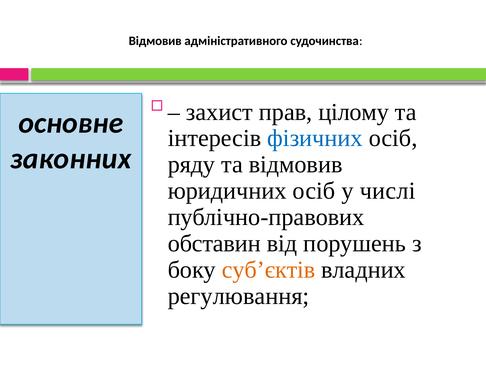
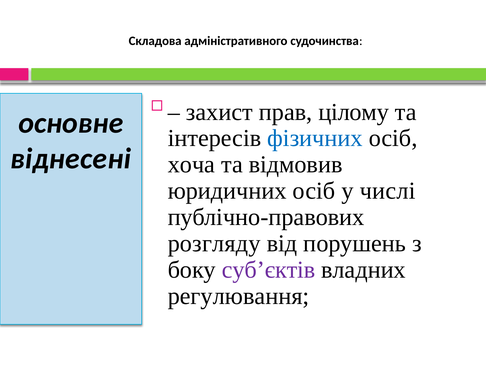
Відмовив at (155, 41): Відмовив -> Складова
законних: законних -> віднесені
ряду: ряду -> хоча
обставин: обставин -> розгляду
суб’єктів colour: orange -> purple
